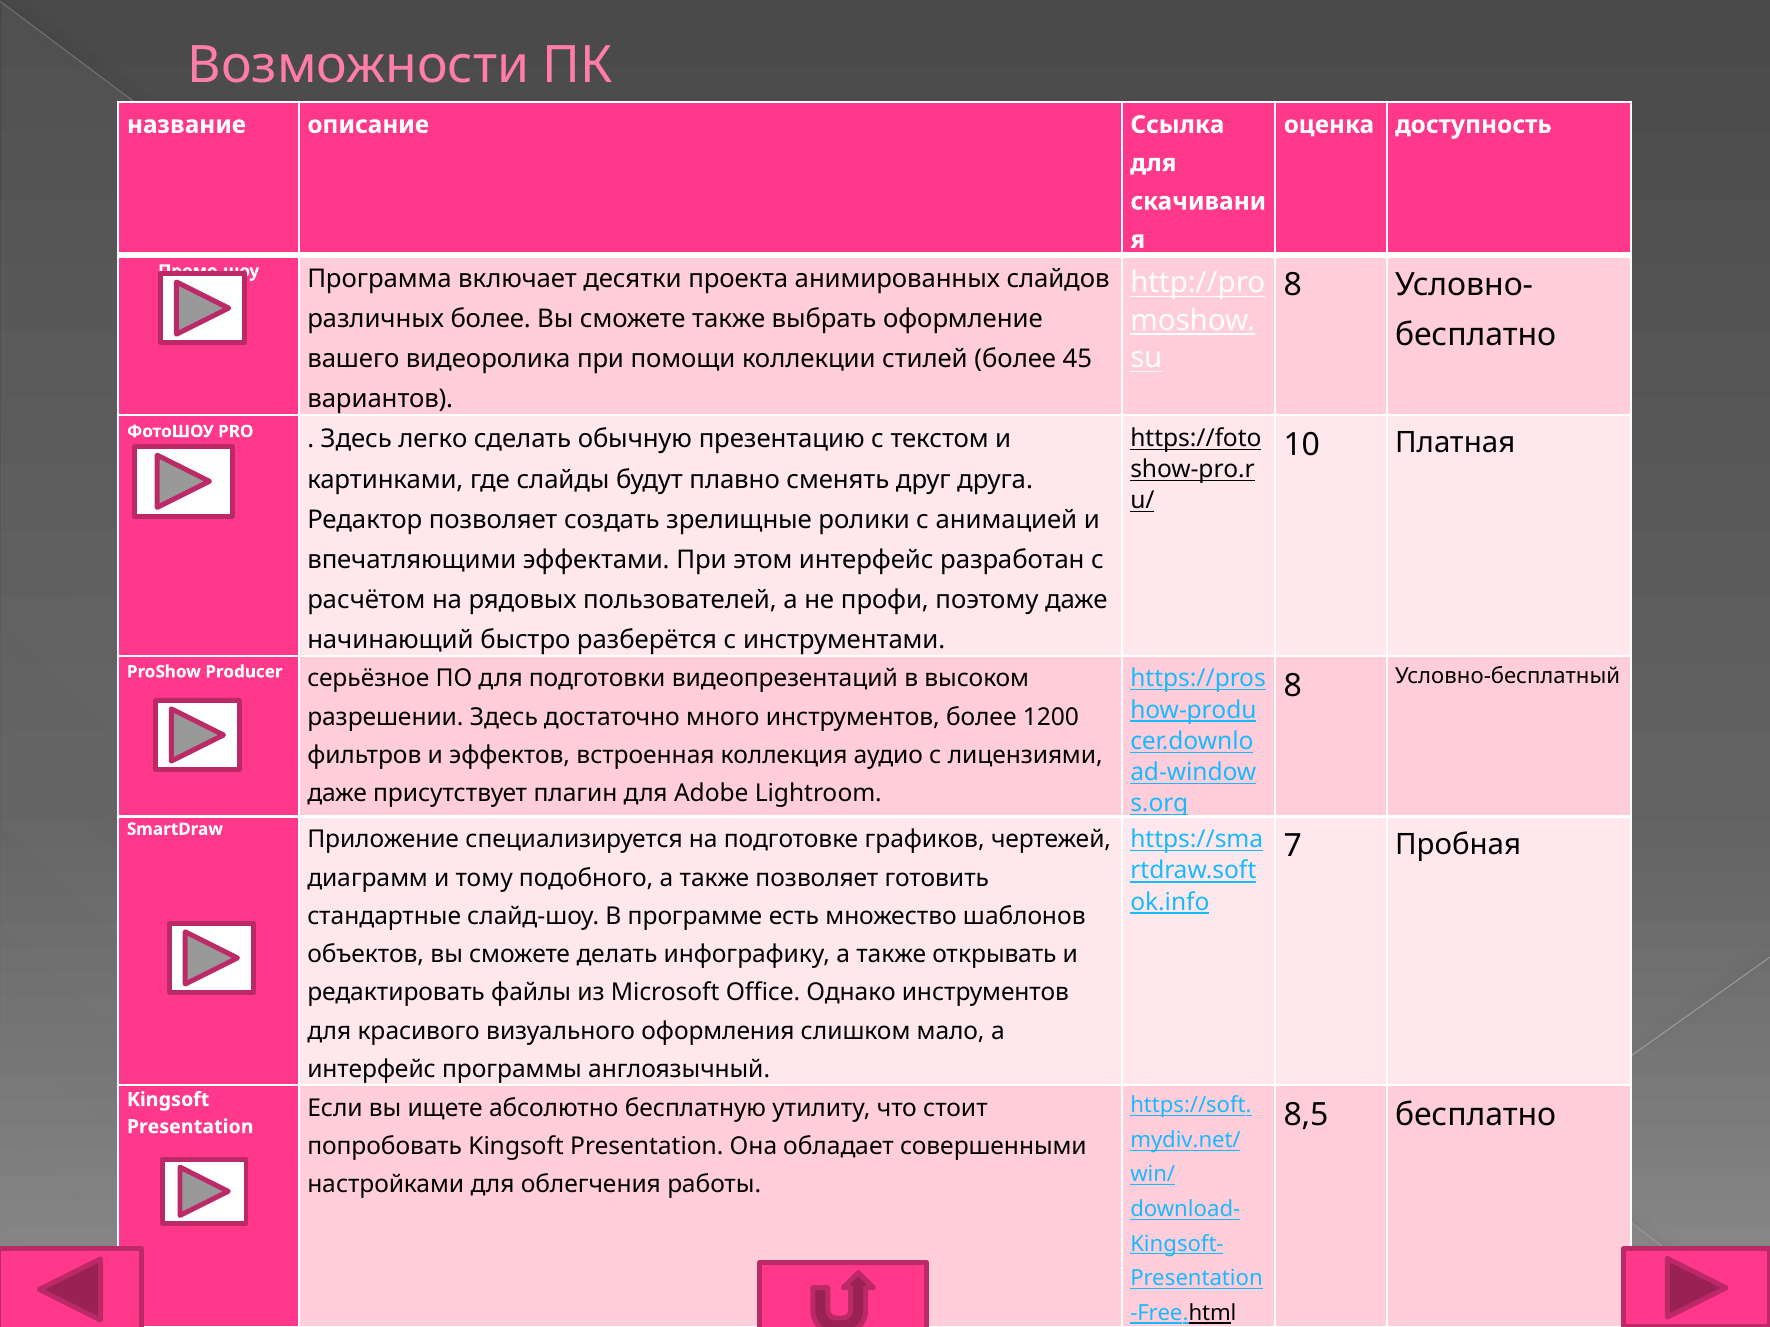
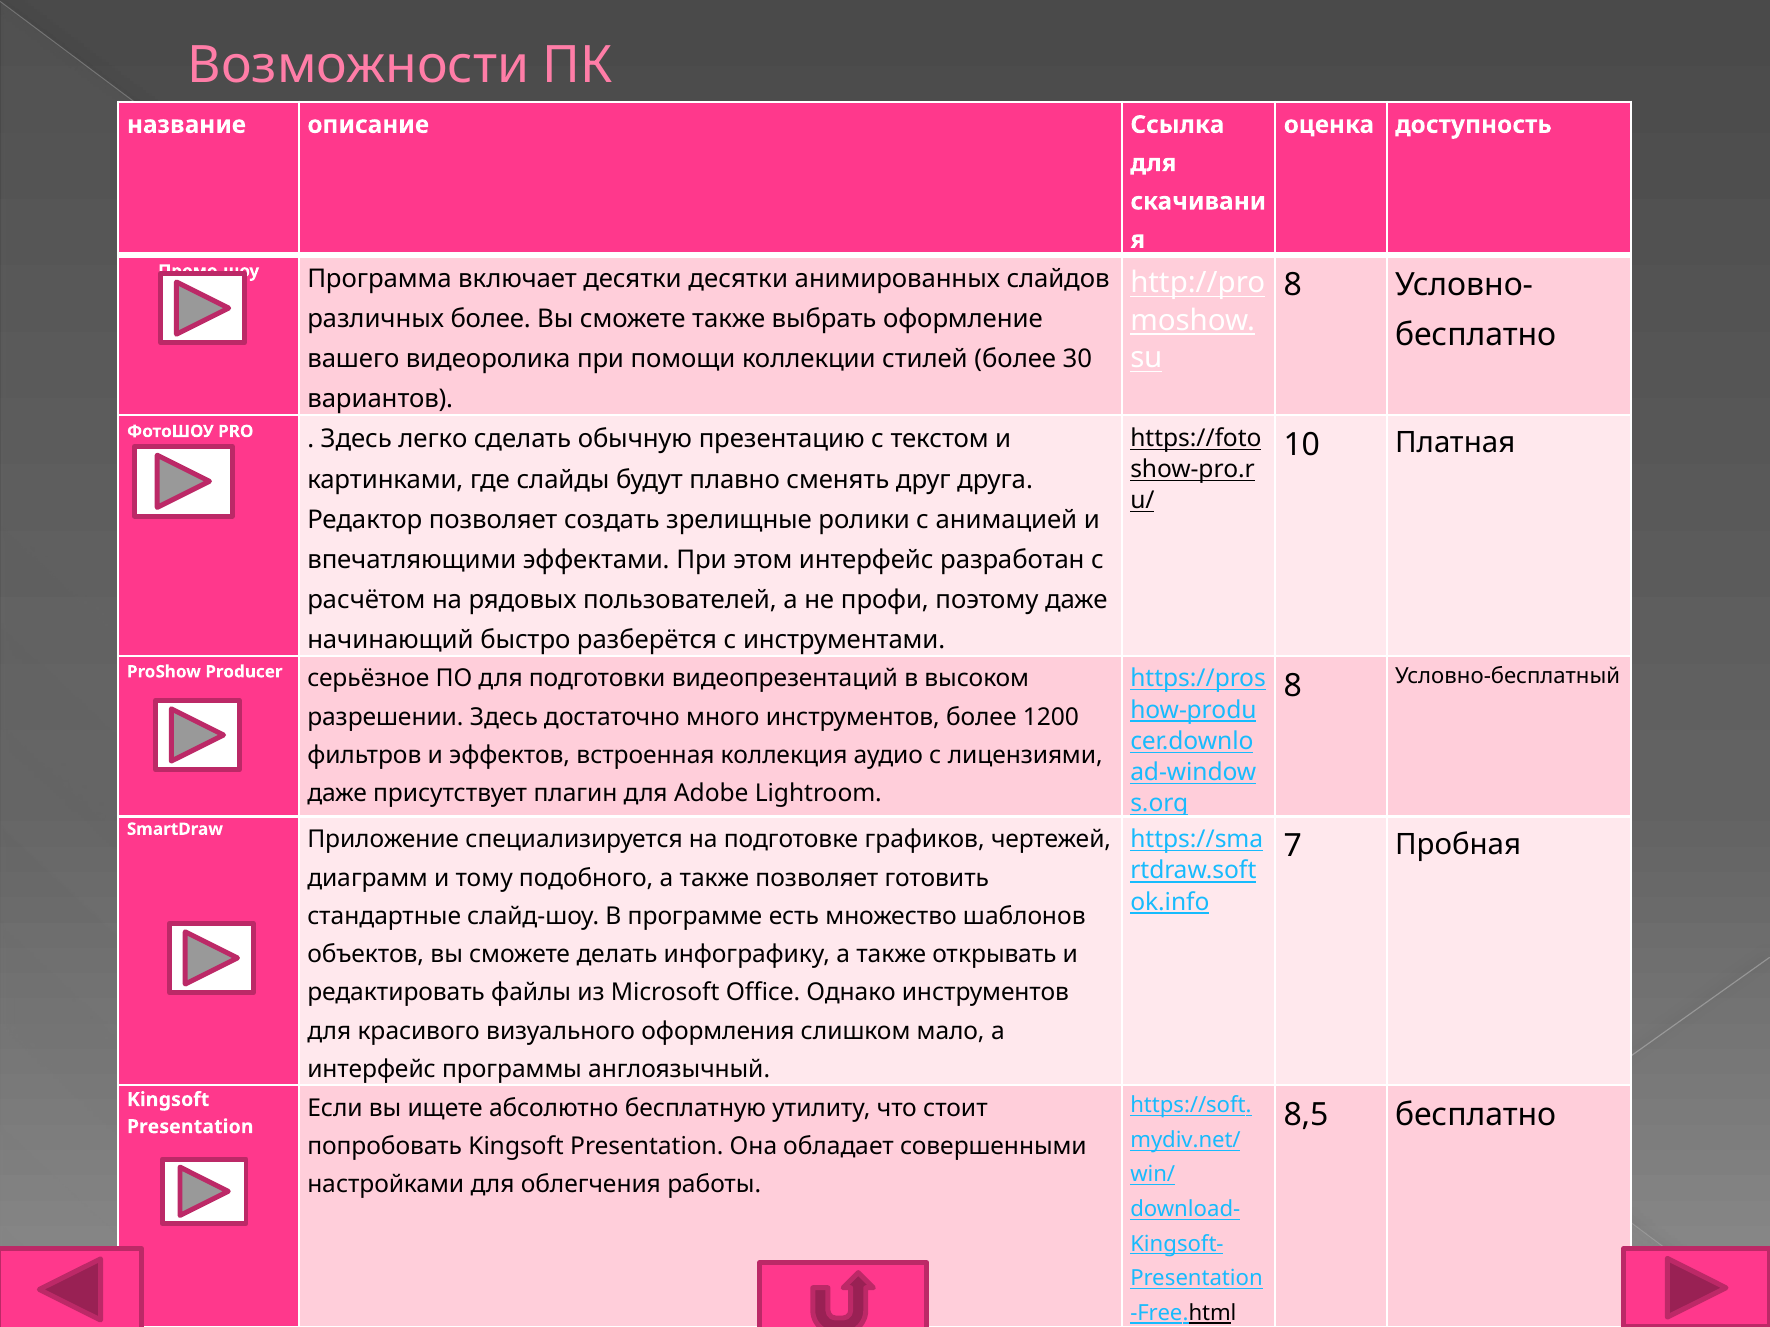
десятки проекта: проекта -> десятки
45: 45 -> 30
